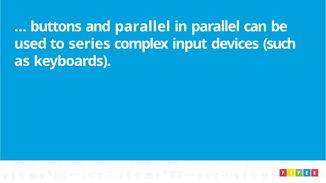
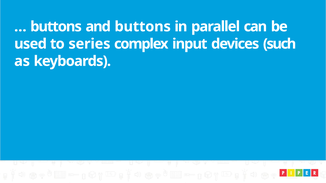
and parallel: parallel -> buttons
